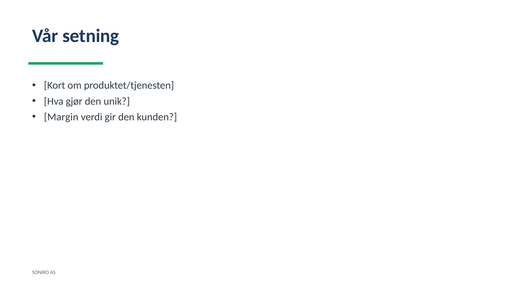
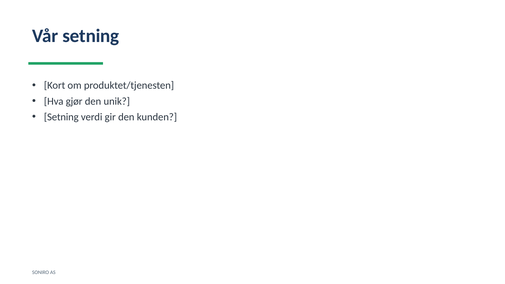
Margin at (61, 117): Margin -> Setning
